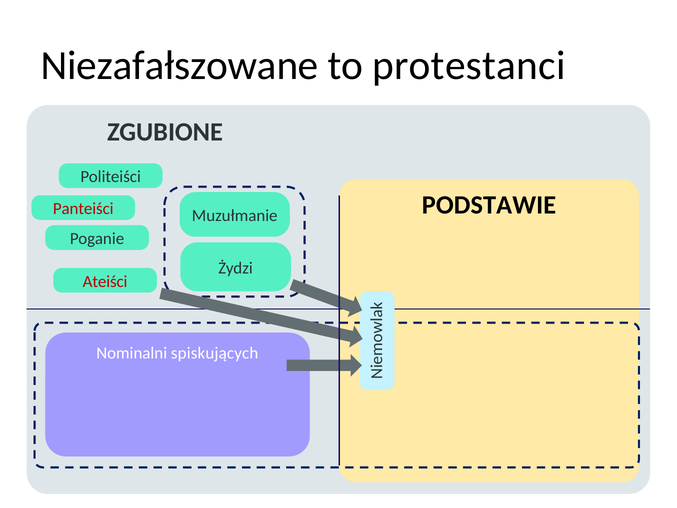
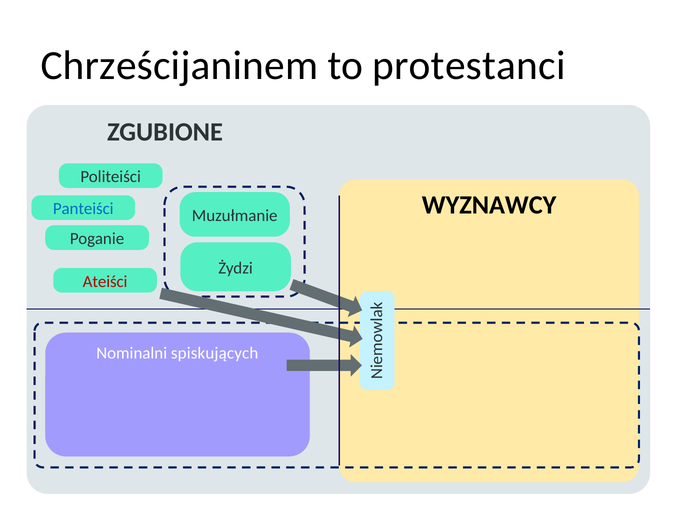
Niezafałszowane: Niezafałszowane -> Chrześcijaninem
PODSTAWIE: PODSTAWIE -> WYZNAWCY
Panteiści colour: red -> blue
